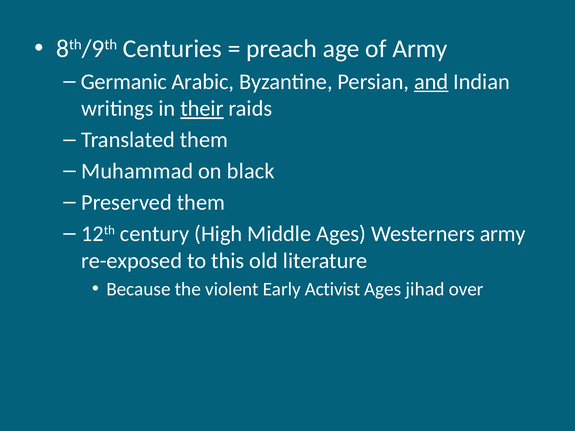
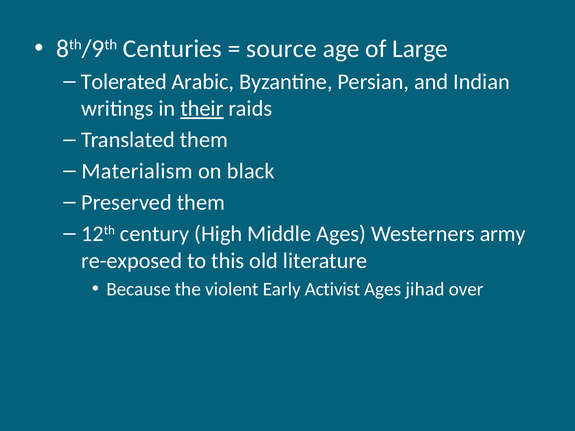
preach: preach -> source
of Army: Army -> Large
Germanic: Germanic -> Tolerated
and underline: present -> none
Muhammad: Muhammad -> Materialism
